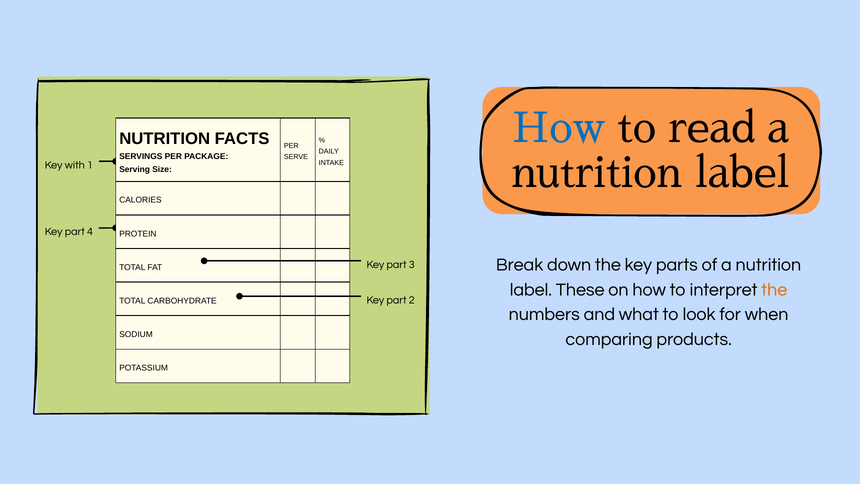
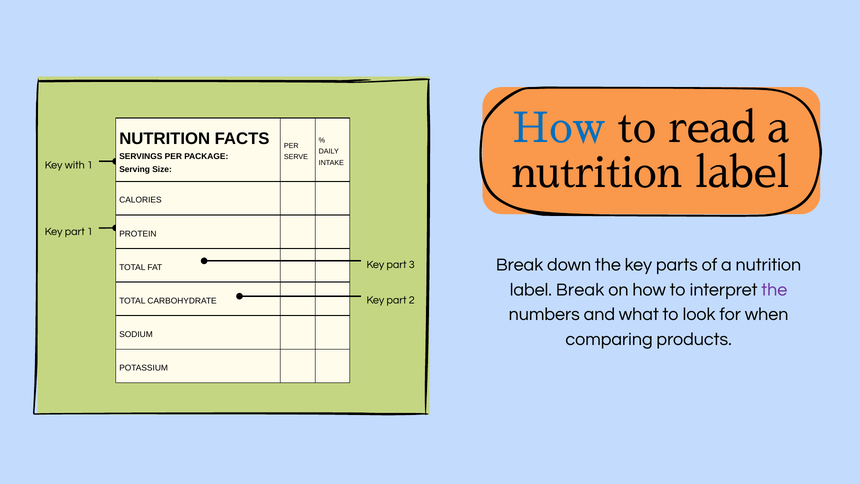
part 4: 4 -> 1
label These: These -> Break
the at (774, 290) colour: orange -> purple
